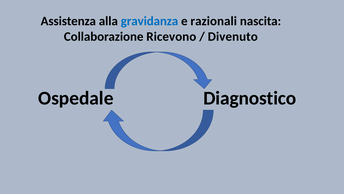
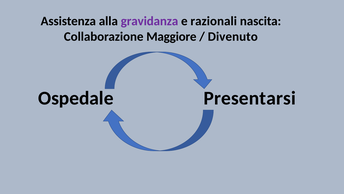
gravidanza colour: blue -> purple
Ricevono: Ricevono -> Maggiore
Diagnostico: Diagnostico -> Presentarsi
